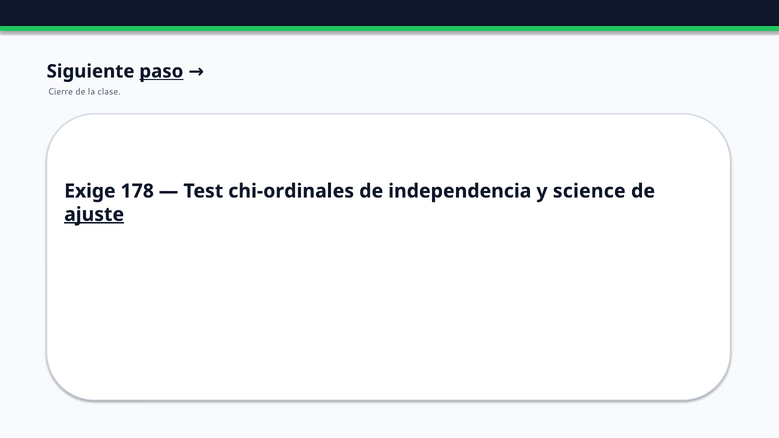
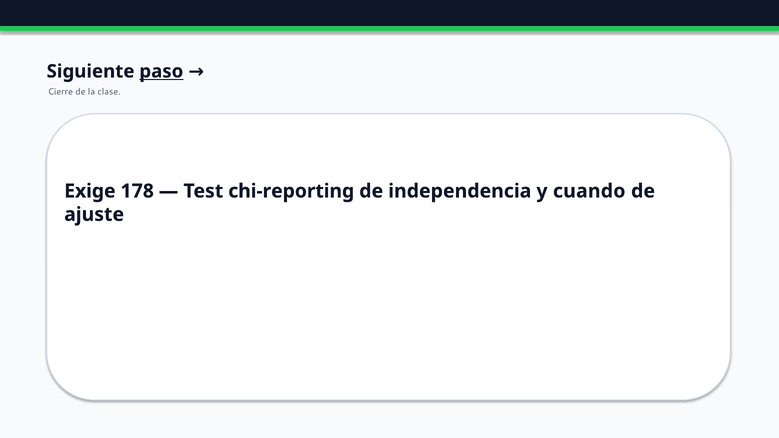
chi-ordinales: chi-ordinales -> chi-reporting
science: science -> cuando
ajuste underline: present -> none
